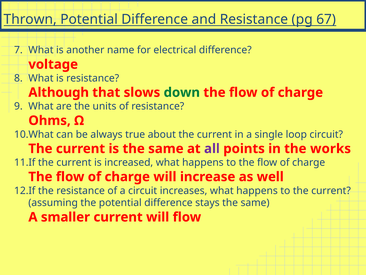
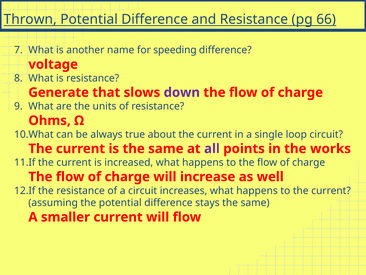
67: 67 -> 66
electrical: electrical -> speeding
Although: Although -> Generate
down colour: green -> purple
